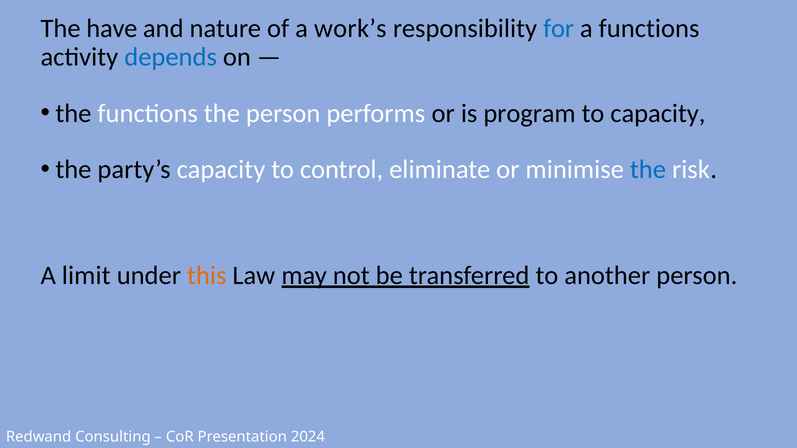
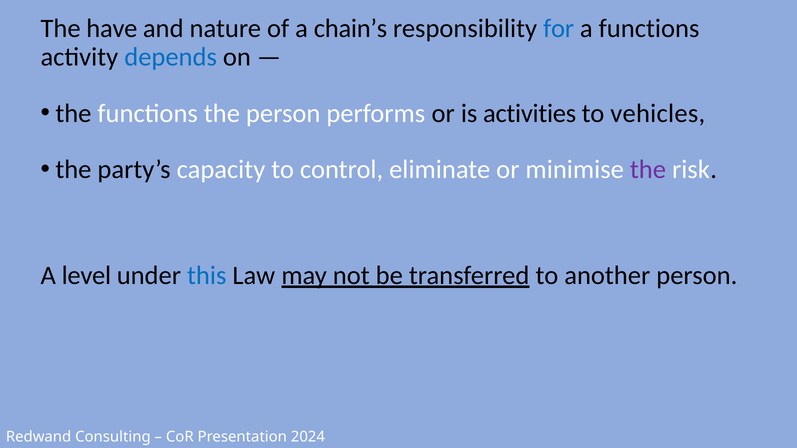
work’s: work’s -> chain’s
program: program -> activities
to capacity: capacity -> vehicles
the at (648, 170) colour: blue -> purple
limit: limit -> level
this colour: orange -> blue
